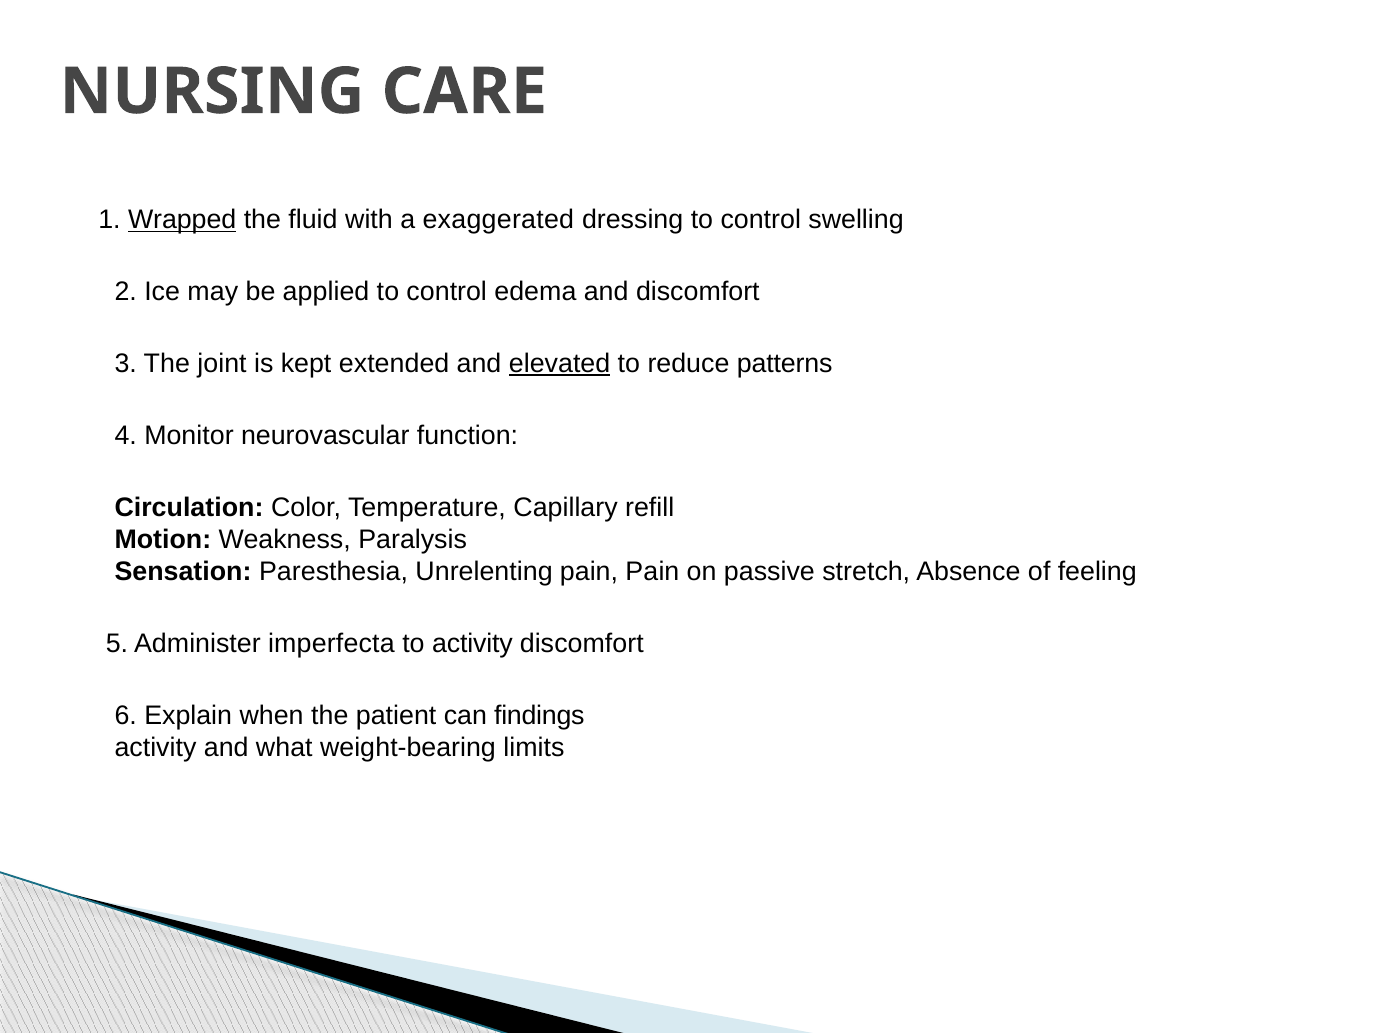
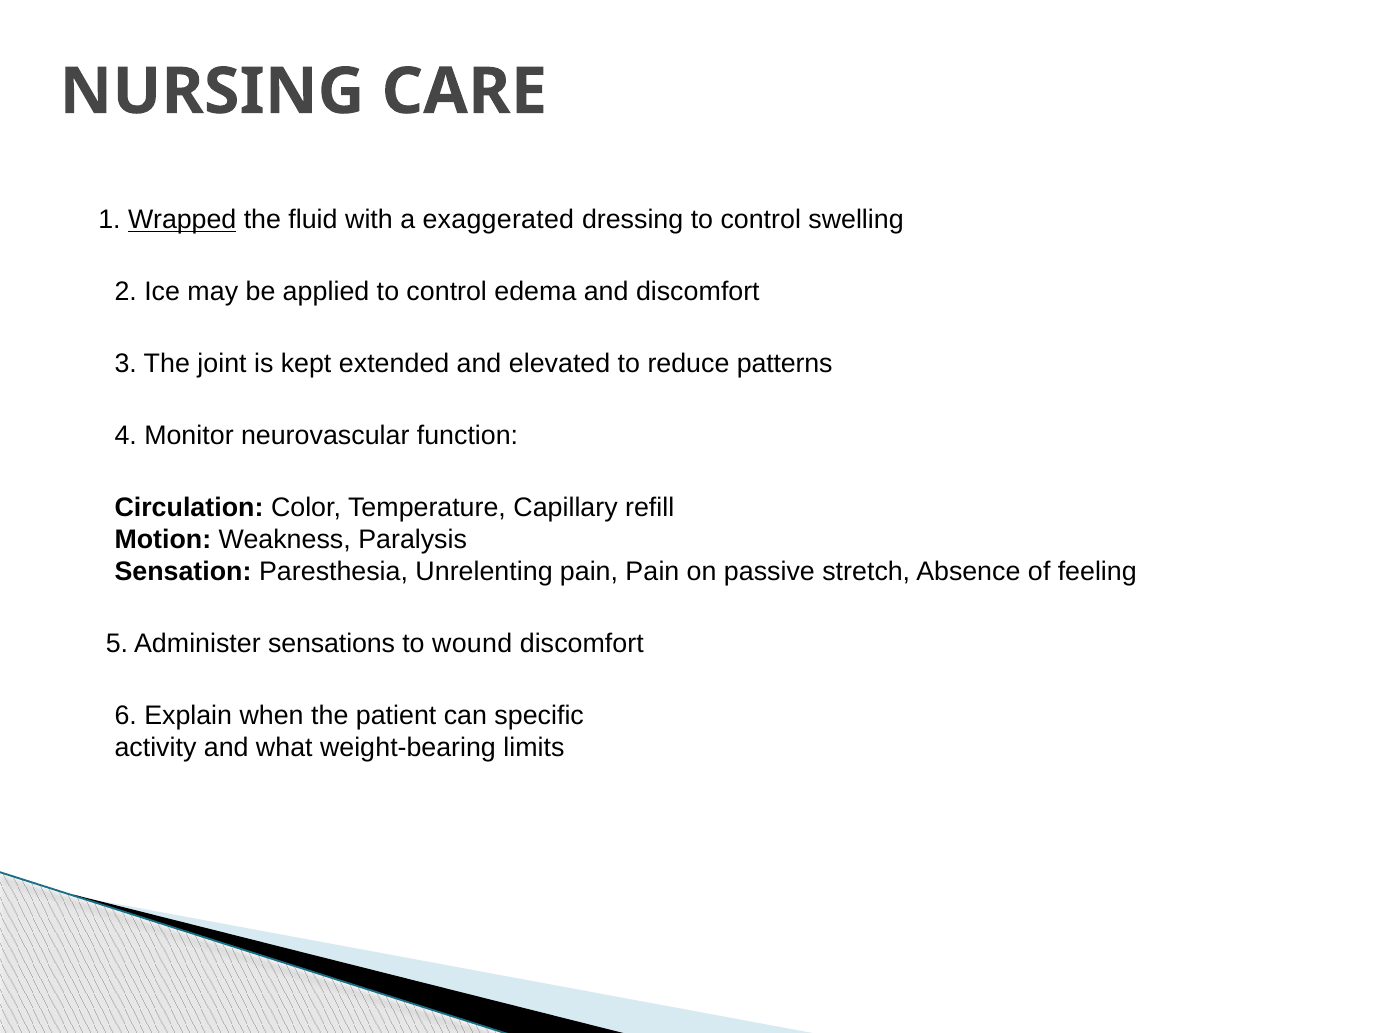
elevated underline: present -> none
imperfecta: imperfecta -> sensations
to activity: activity -> wound
findings: findings -> specific
